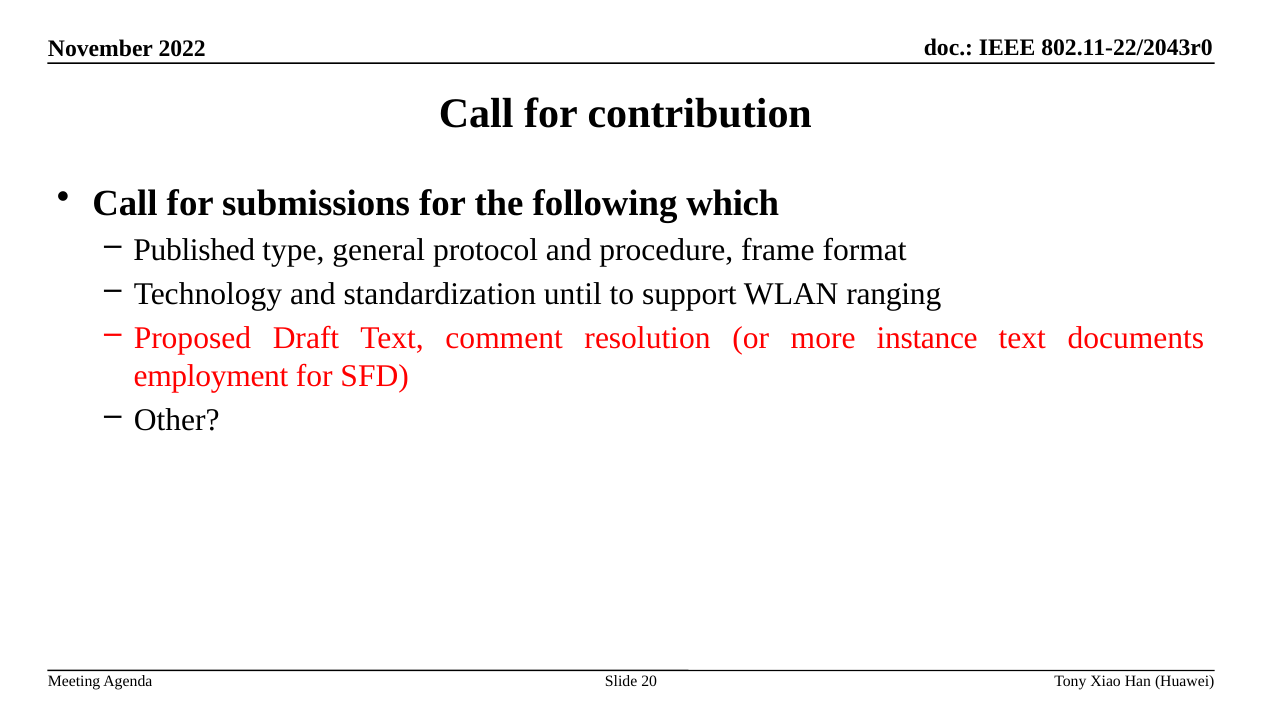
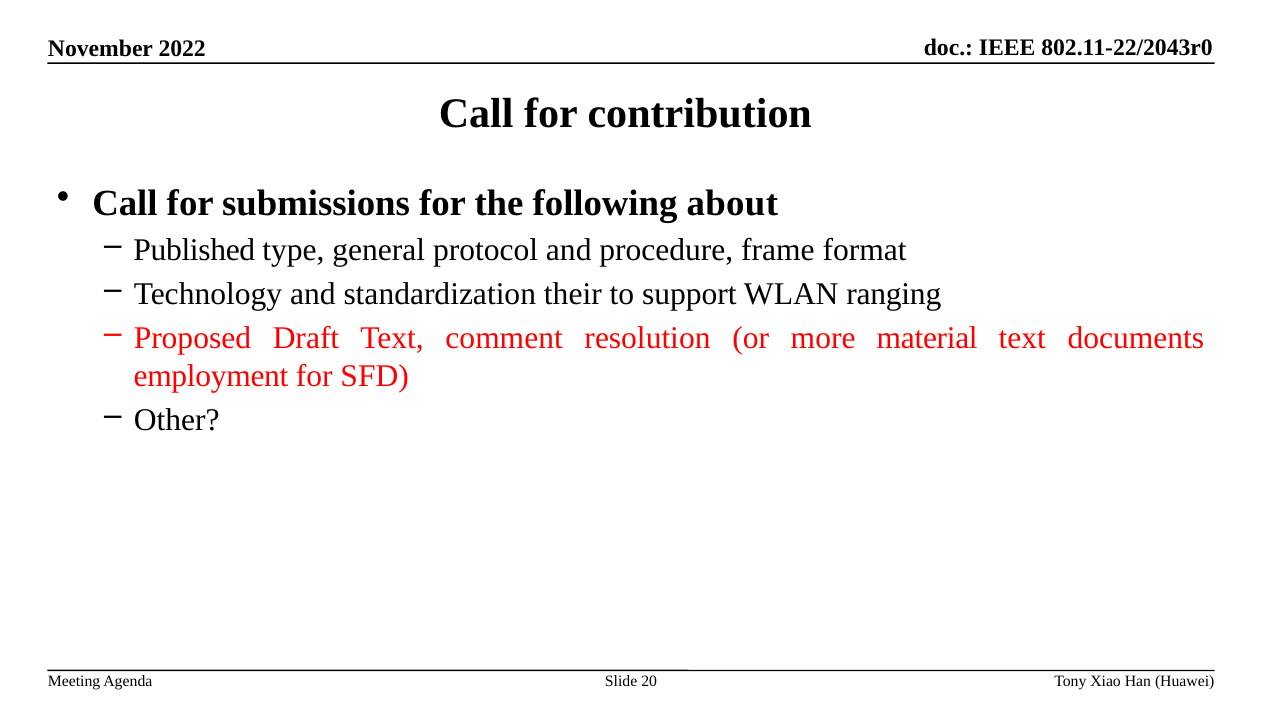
which: which -> about
until: until -> their
instance: instance -> material
